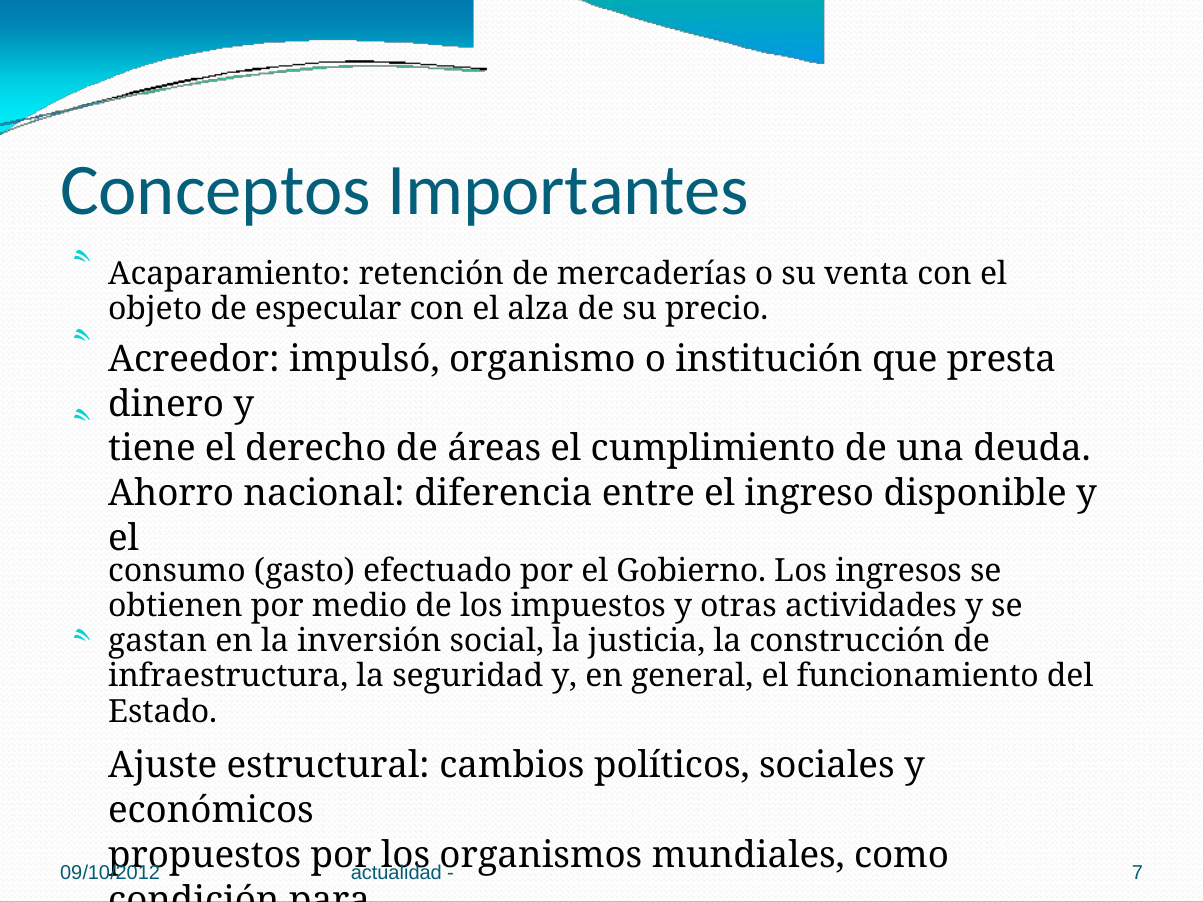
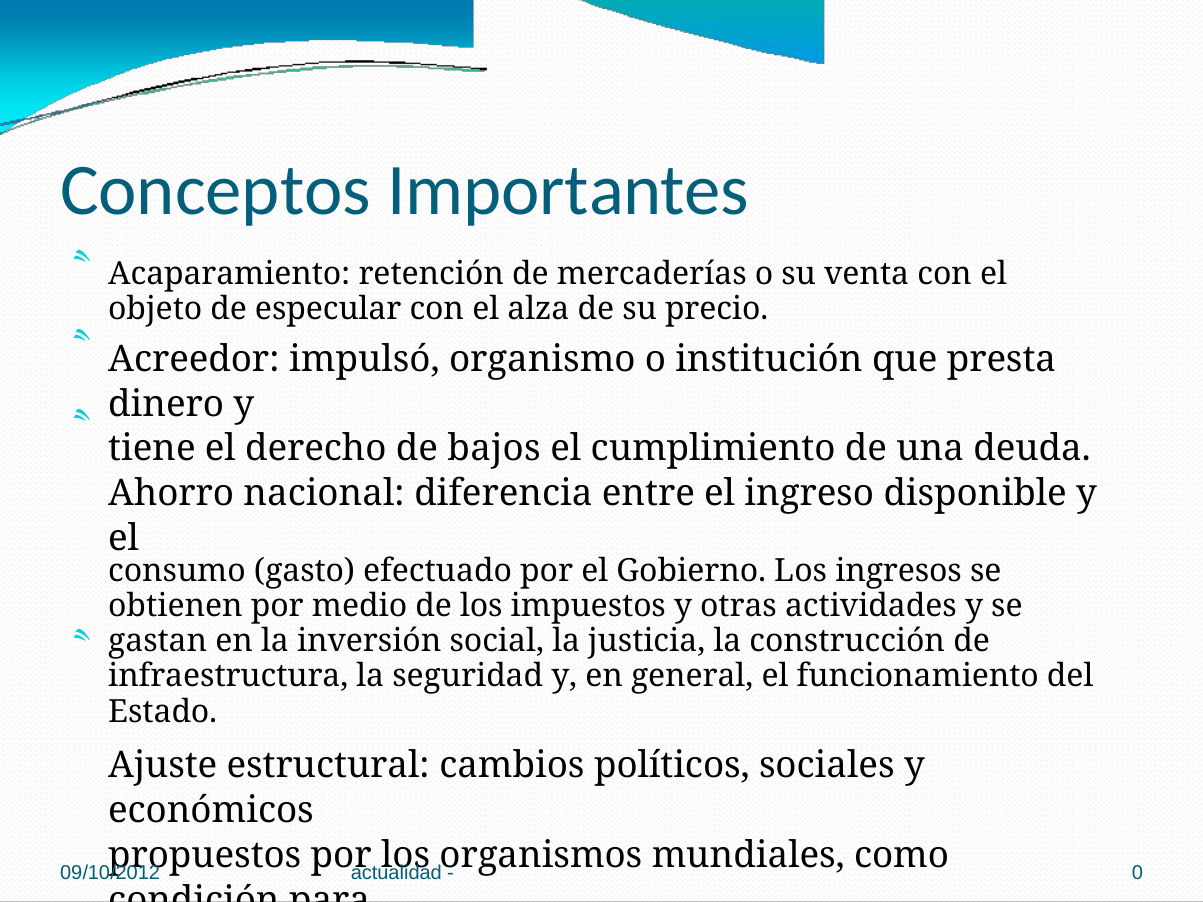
áreas: áreas -> bajos
7: 7 -> 0
